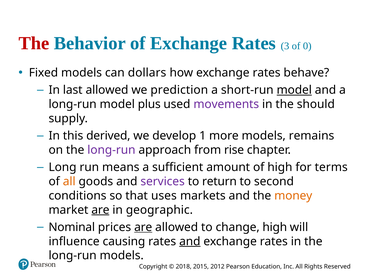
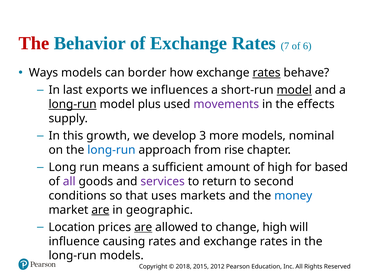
3: 3 -> 7
0: 0 -> 6
Fixed: Fixed -> Ways
dollars: dollars -> border
rates at (267, 73) underline: none -> present
last allowed: allowed -> exports
prediction: prediction -> influences
long-run at (73, 104) underline: none -> present
should: should -> effects
derived: derived -> growth
1: 1 -> 3
remains: remains -> nominal
long-run at (111, 150) colour: purple -> blue
terms: terms -> based
all at (69, 181) colour: orange -> purple
money colour: orange -> blue
Nominal: Nominal -> Location
and at (190, 241) underline: present -> none
